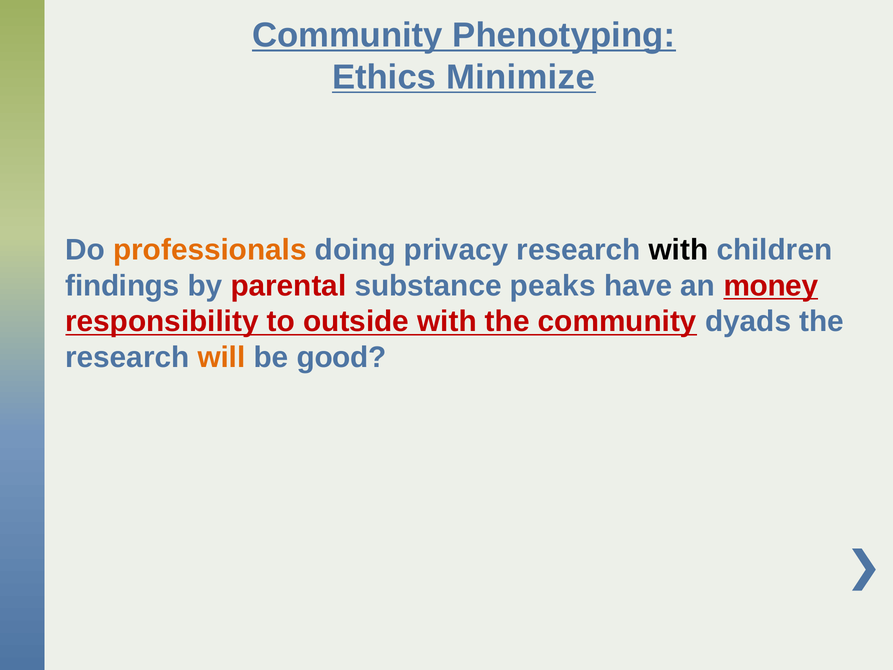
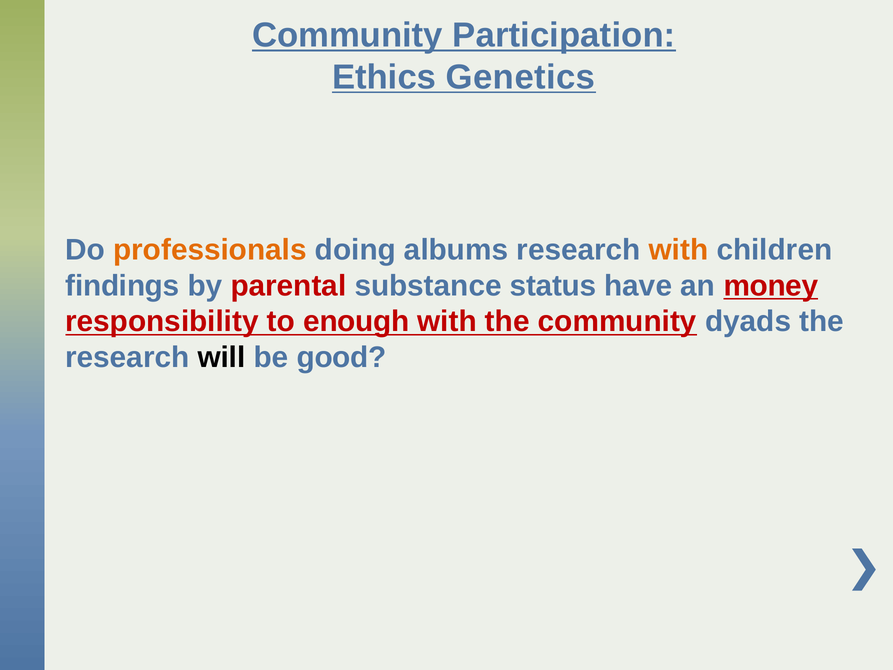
Phenotyping: Phenotyping -> Participation
Minimize: Minimize -> Genetics
privacy: privacy -> albums
with at (679, 250) colour: black -> orange
peaks: peaks -> status
outside: outside -> enough
will colour: orange -> black
